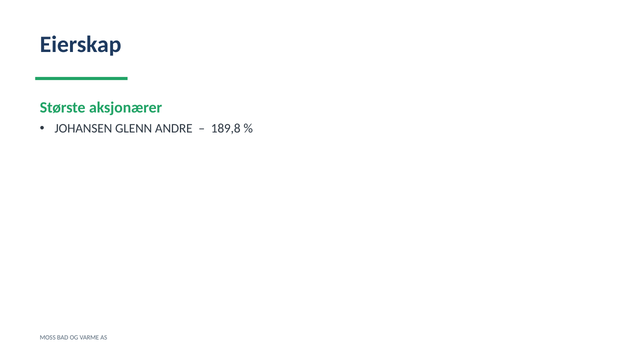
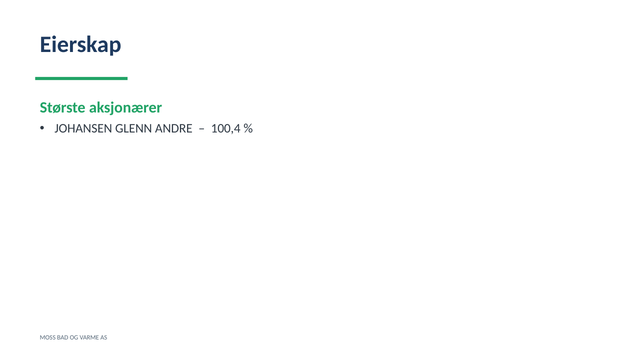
189,8: 189,8 -> 100,4
